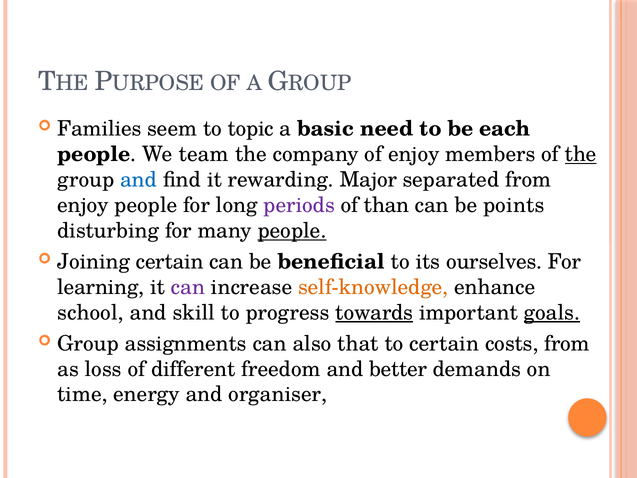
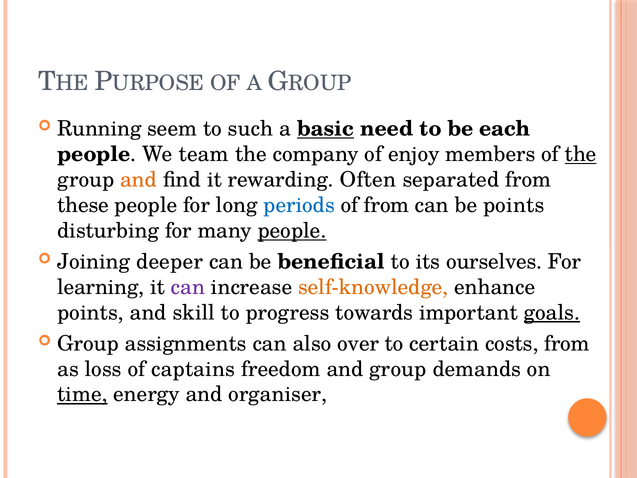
Families: Families -> Running
topic: topic -> such
basic underline: none -> present
and at (139, 180) colour: blue -> orange
Major: Major -> Often
enjoy at (83, 205): enjoy -> these
periods colour: purple -> blue
of than: than -> from
Joining certain: certain -> deeper
school at (91, 313): school -> points
towards underline: present -> none
that: that -> over
different: different -> captains
and better: better -> group
time underline: none -> present
